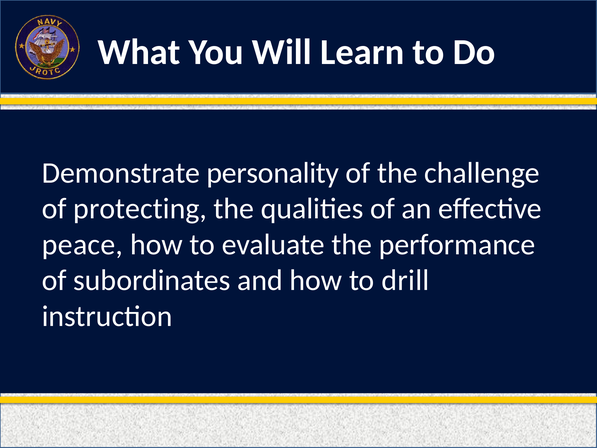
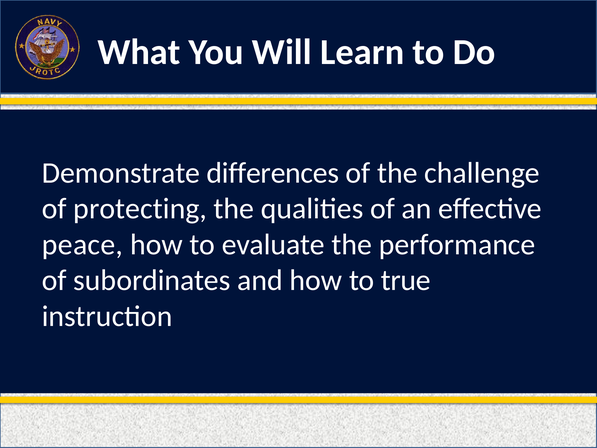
personality: personality -> differences
drill: drill -> true
